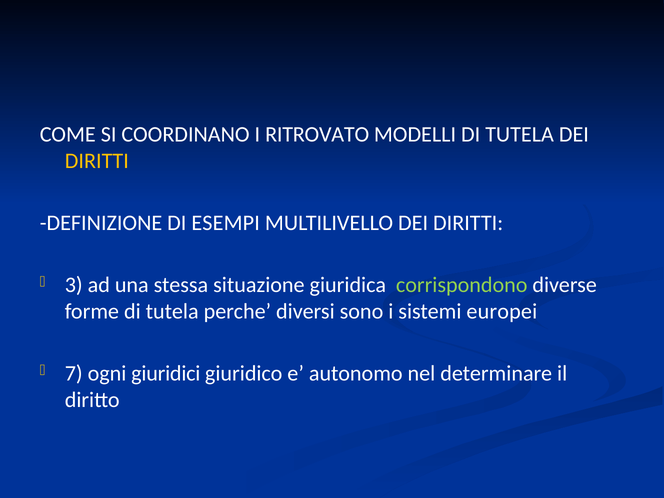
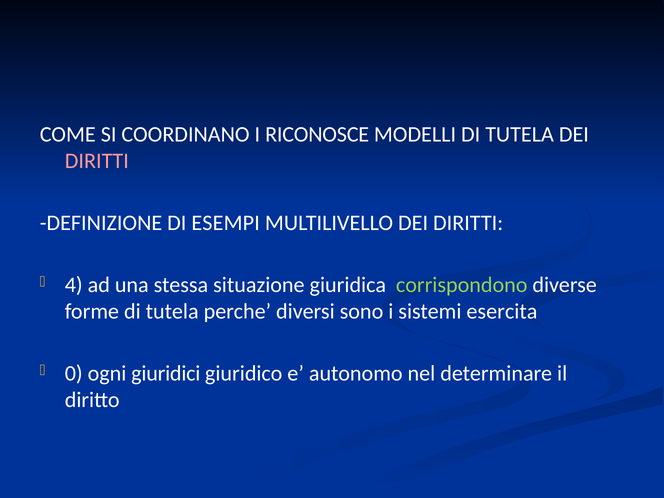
RITROVATO: RITROVATO -> RICONOSCE
DIRITTI at (97, 161) colour: yellow -> pink
3: 3 -> 4
europei: europei -> esercita
7: 7 -> 0
